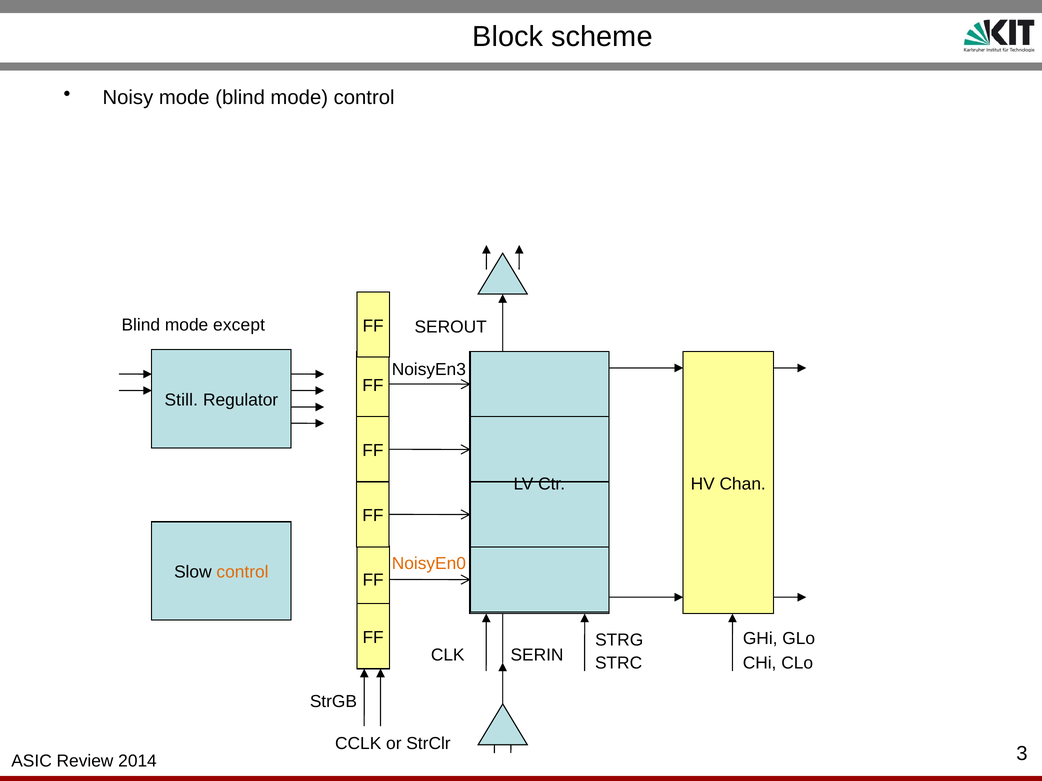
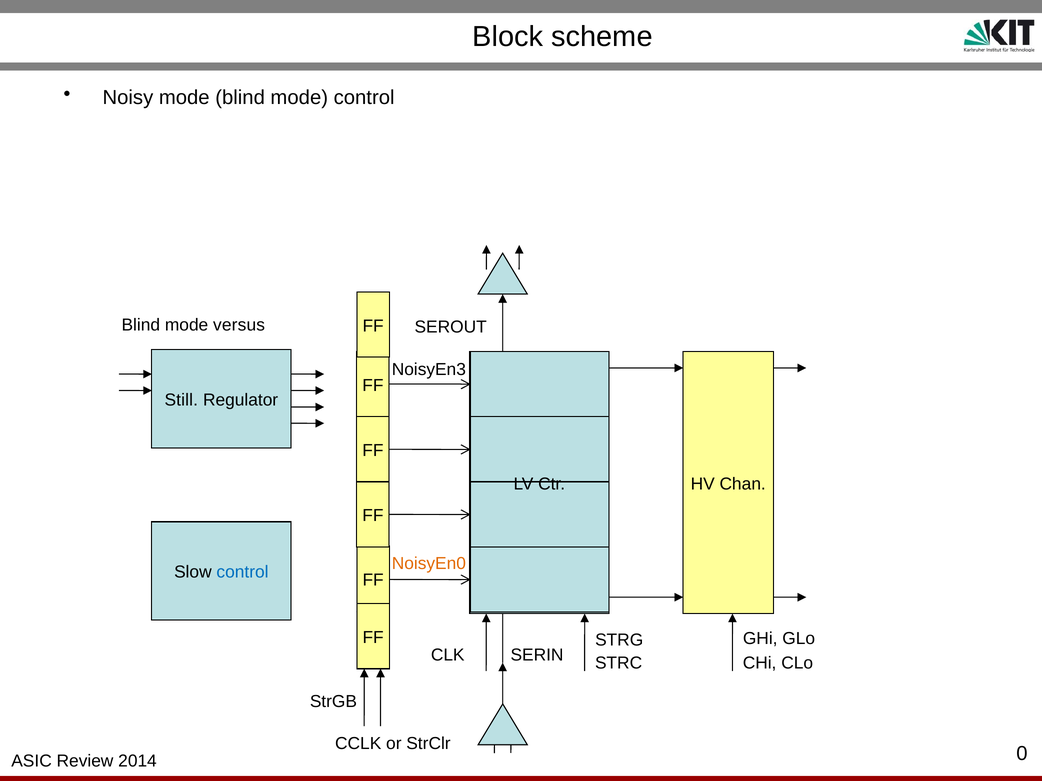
except: except -> versus
control at (243, 573) colour: orange -> blue
3: 3 -> 0
